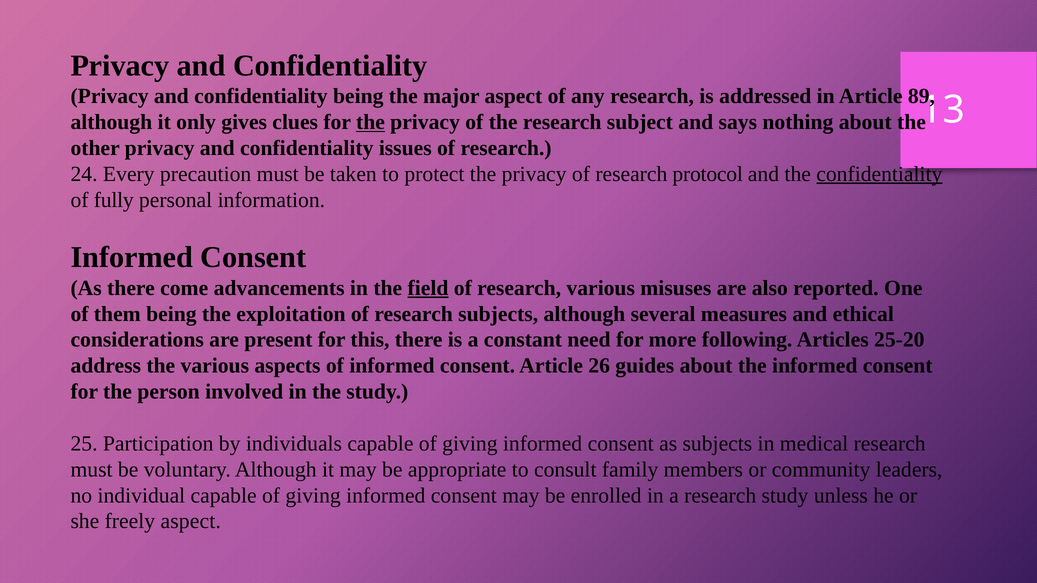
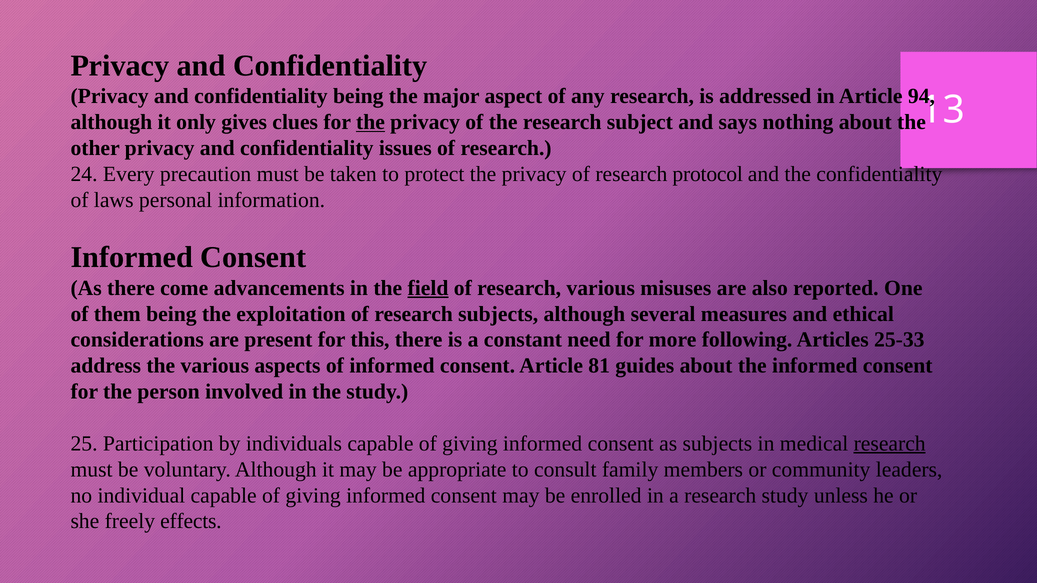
89: 89 -> 94
confidentiality at (879, 174) underline: present -> none
fully: fully -> laws
25-20: 25-20 -> 25-33
26: 26 -> 81
research at (890, 444) underline: none -> present
freely aspect: aspect -> effects
